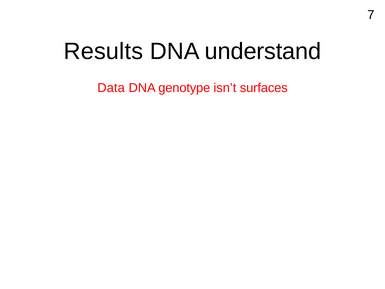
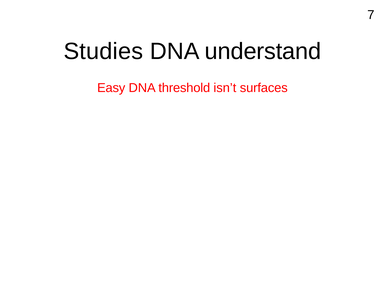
Results: Results -> Studies
Data: Data -> Easy
genotype: genotype -> threshold
